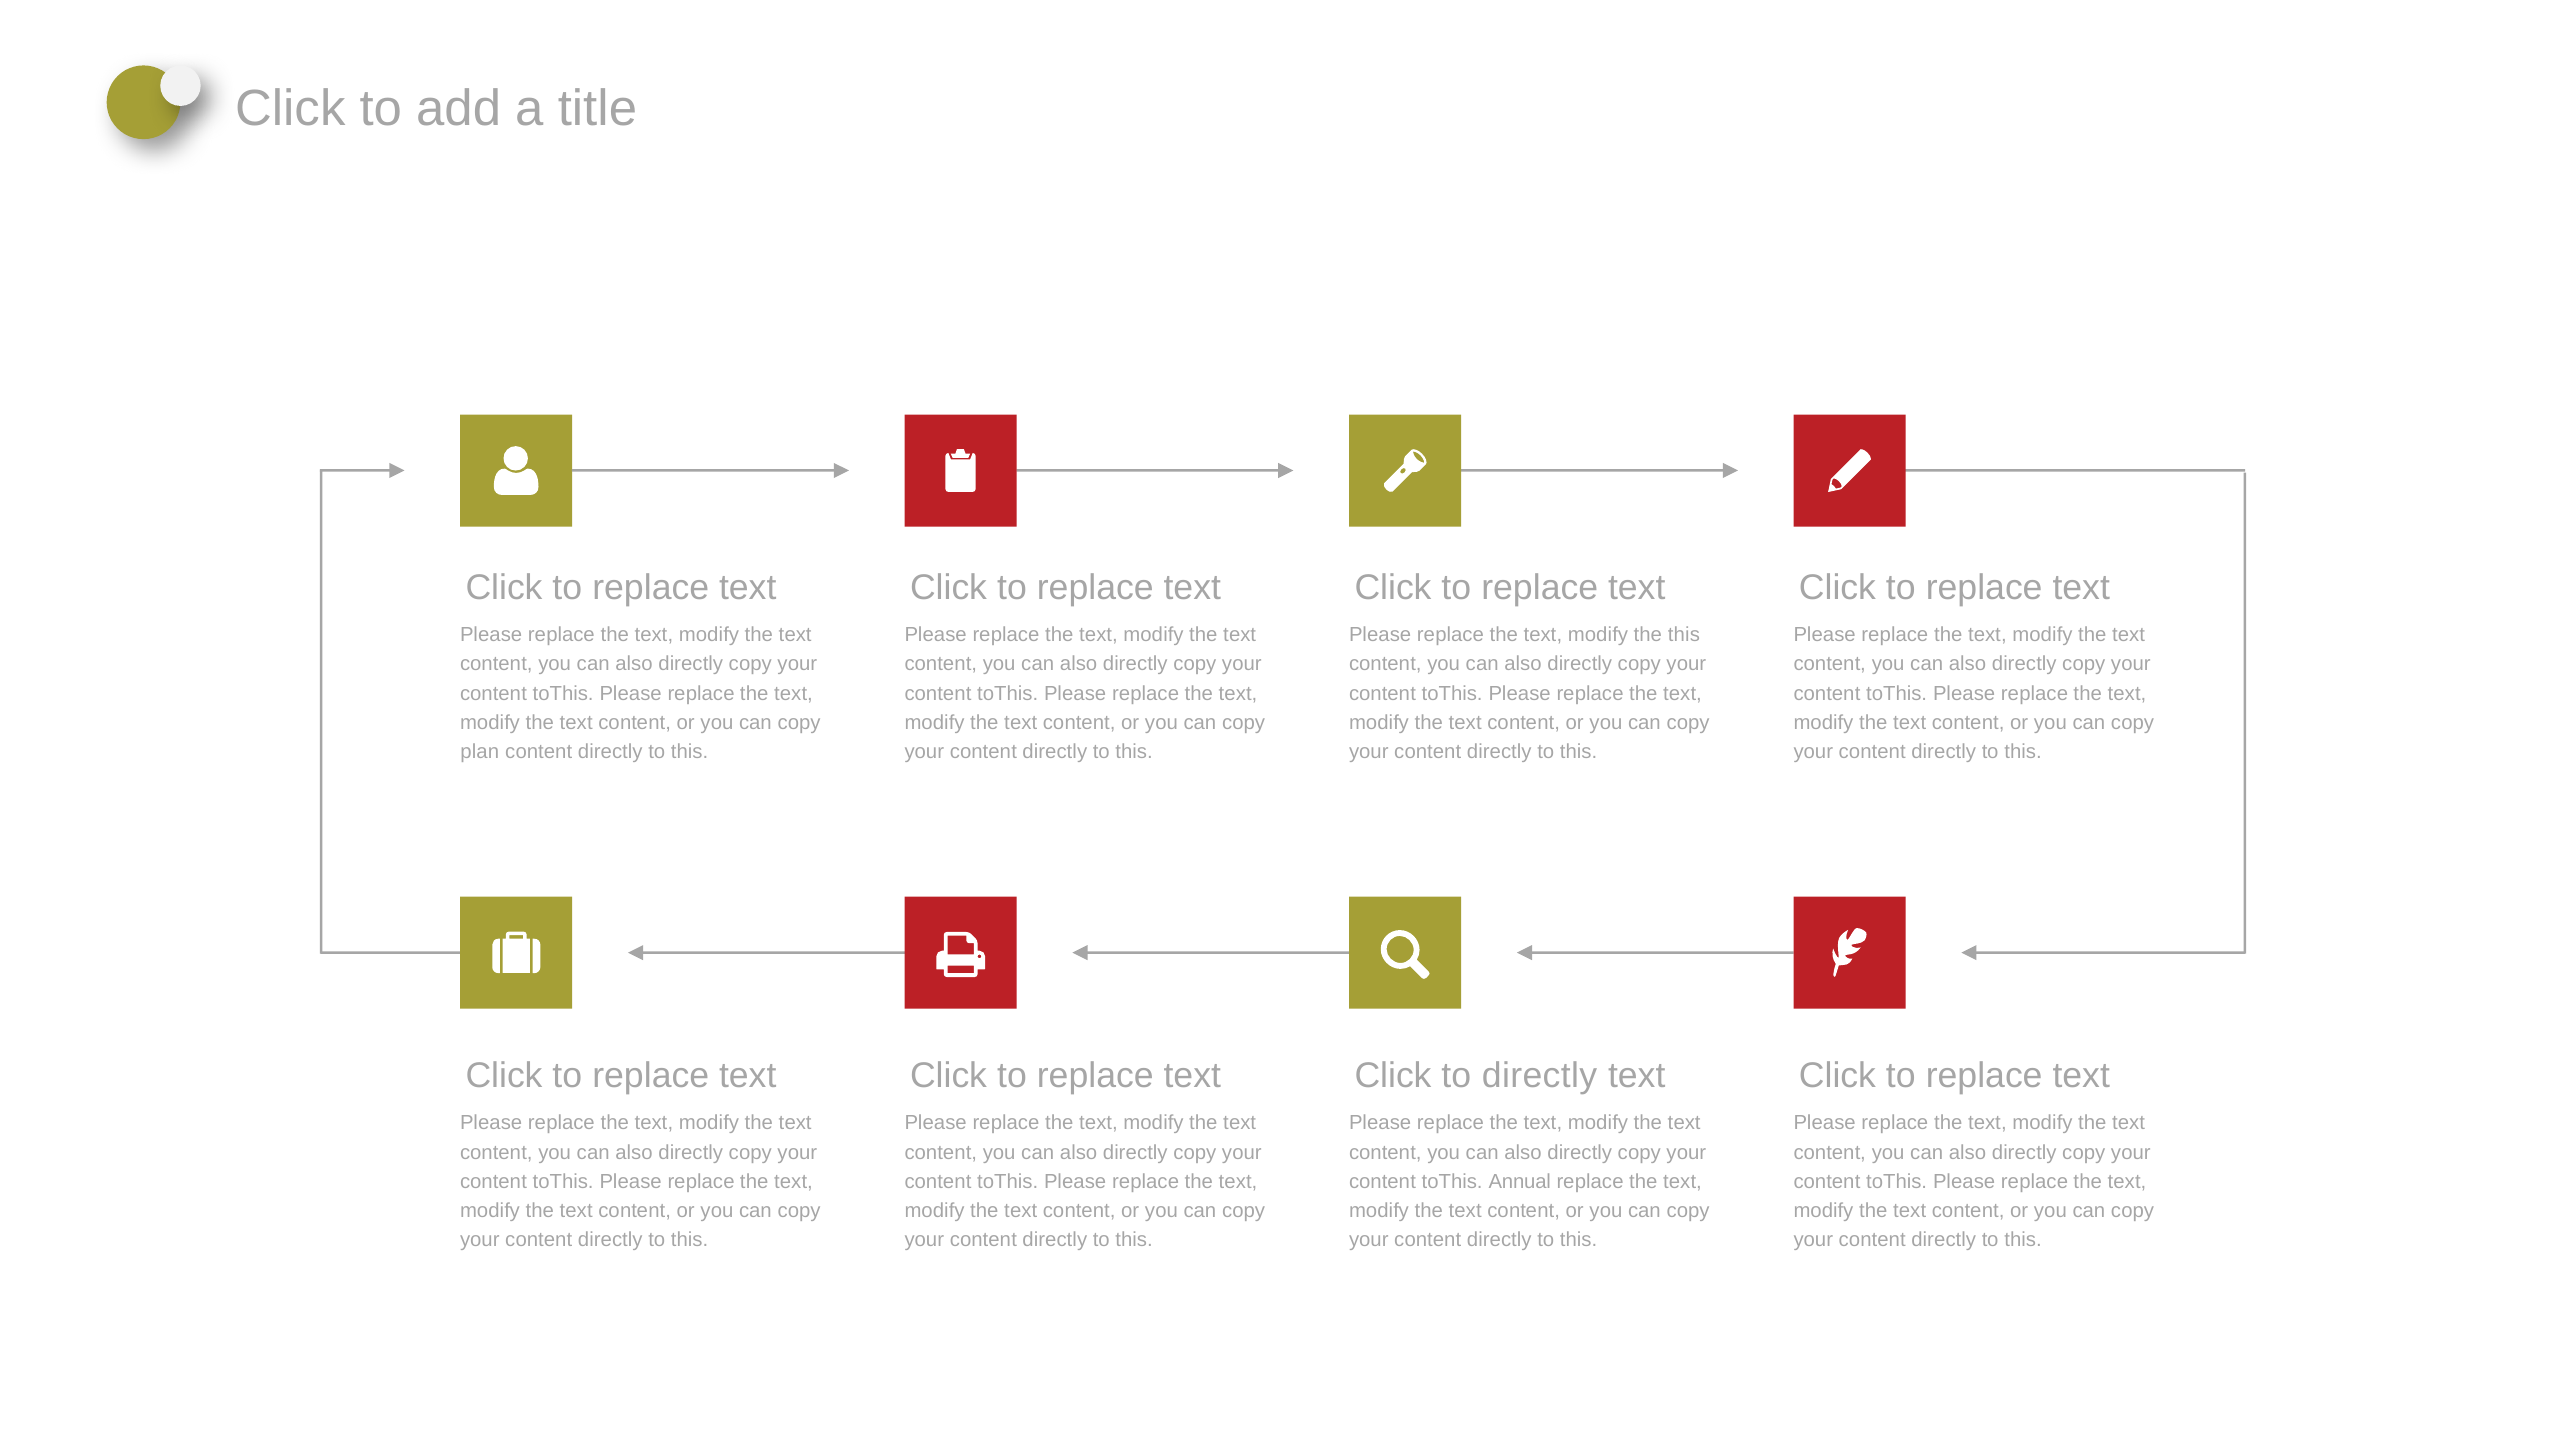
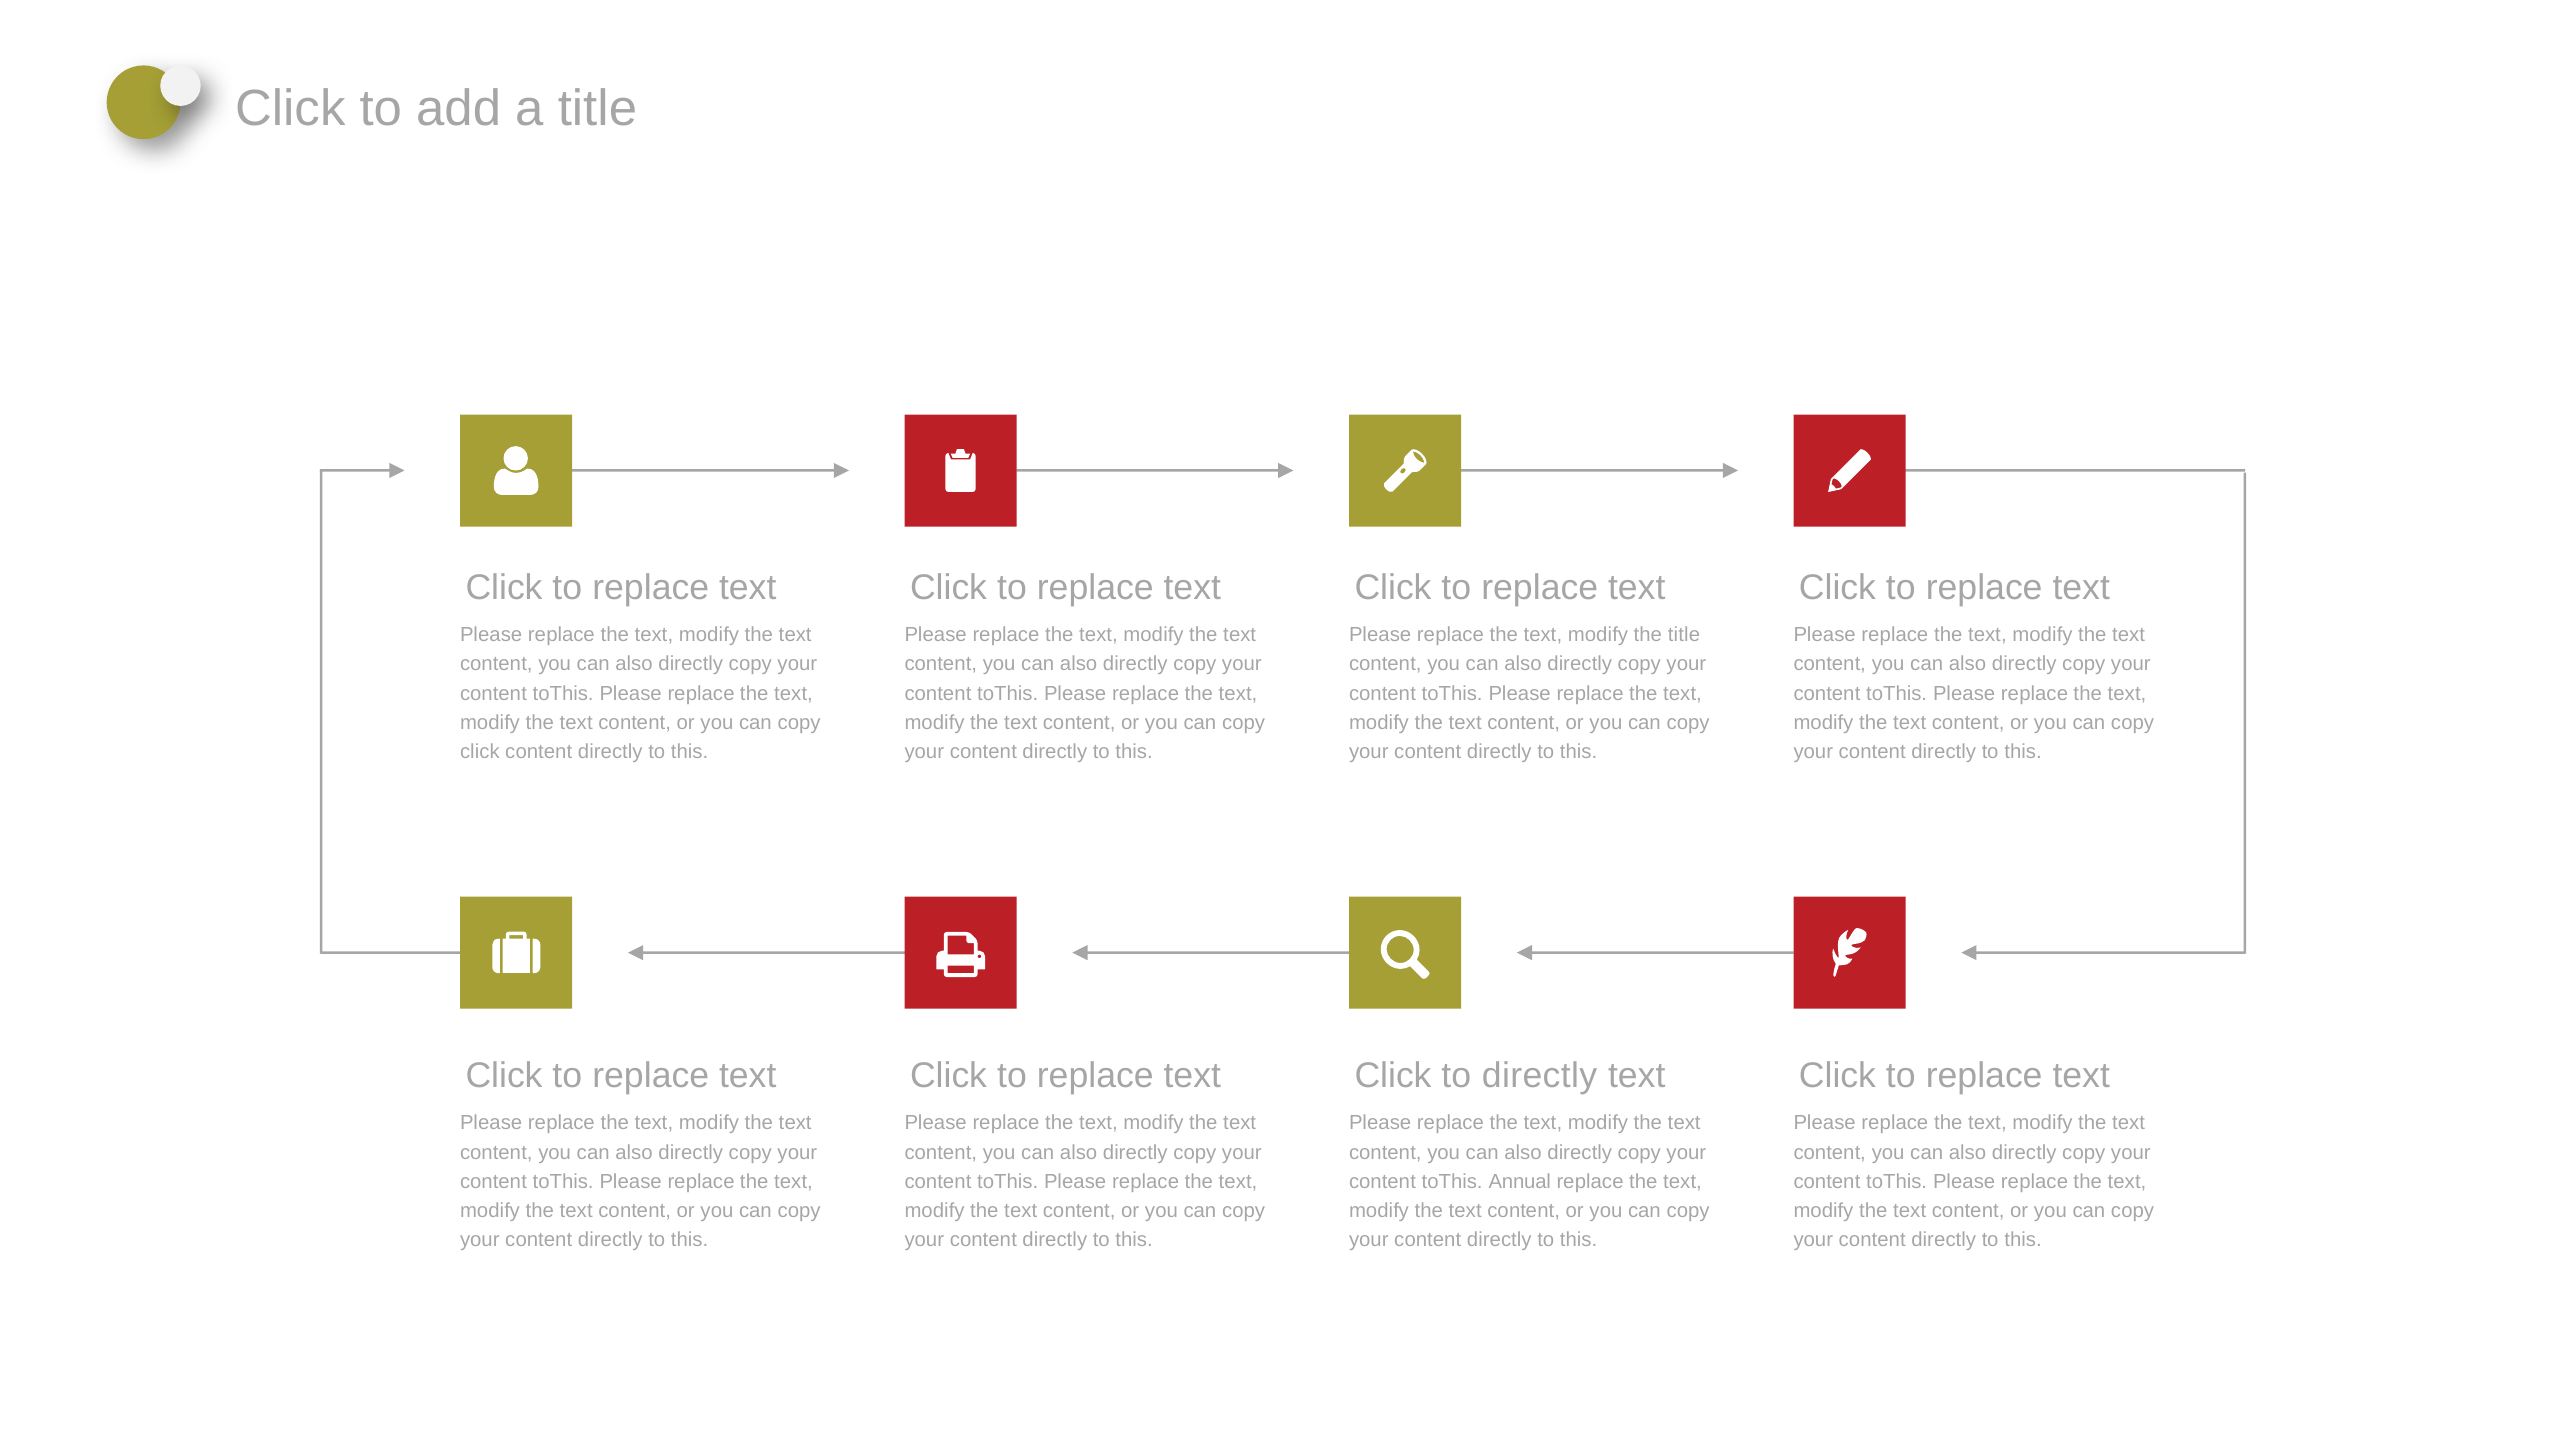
the this: this -> title
plan at (480, 752): plan -> click
